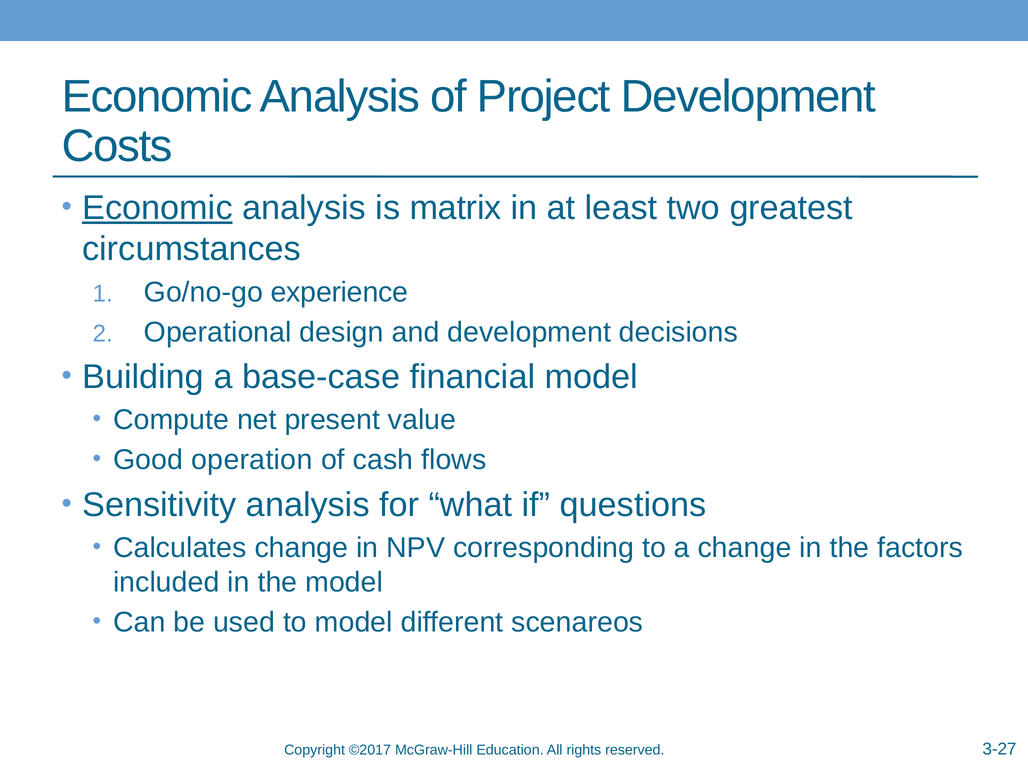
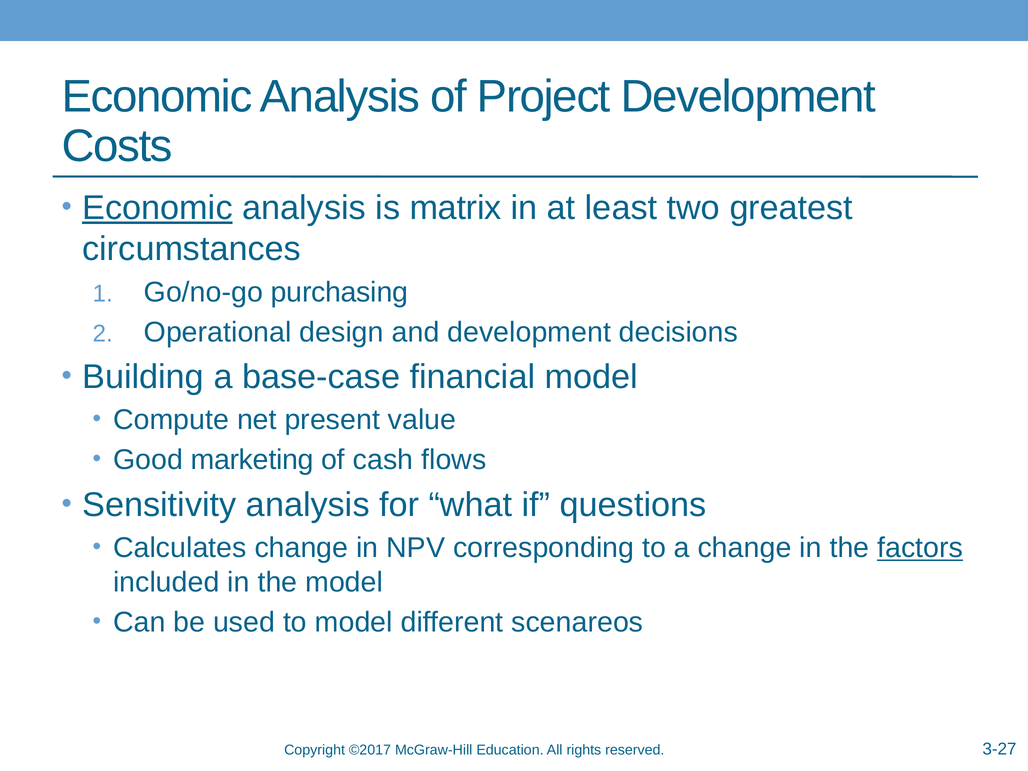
experience: experience -> purchasing
operation: operation -> marketing
factors underline: none -> present
